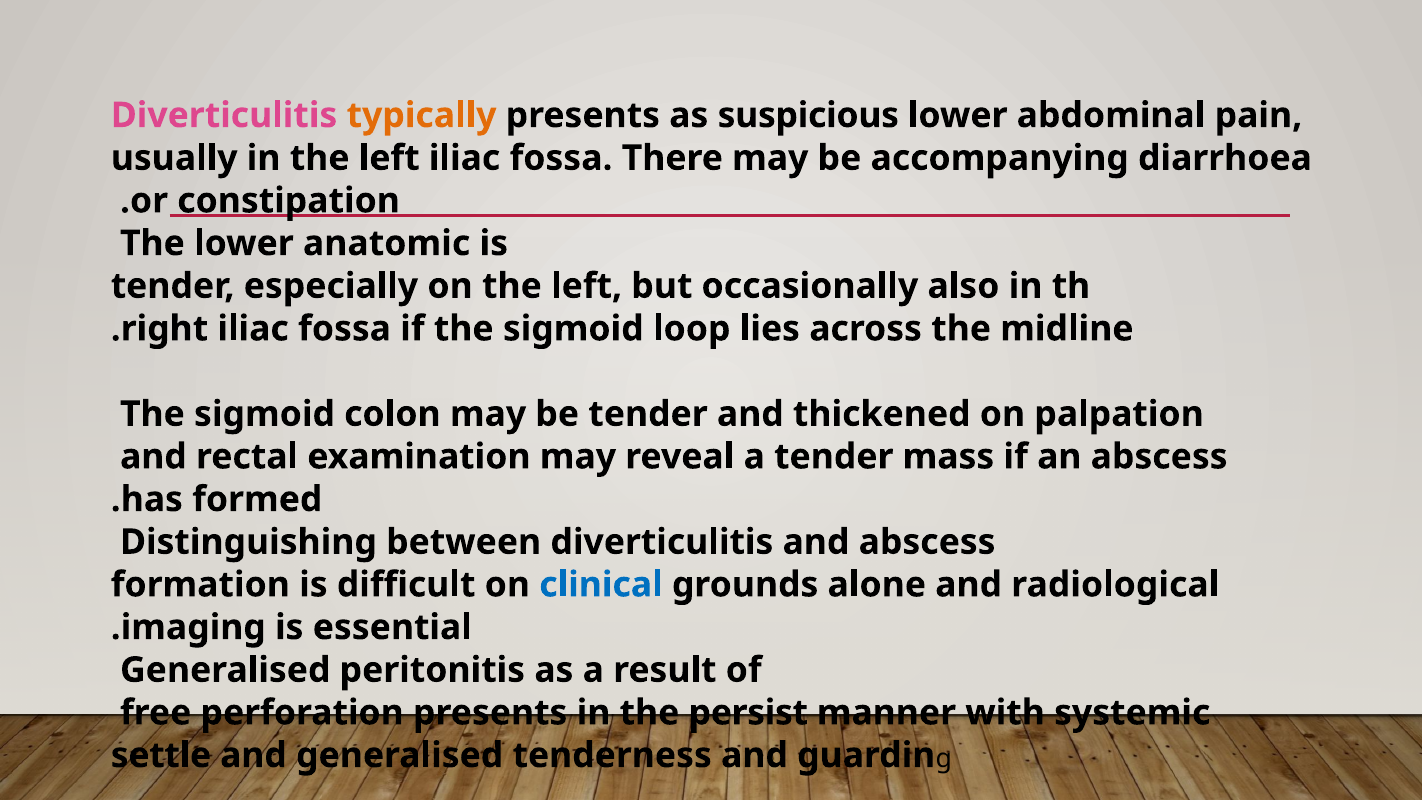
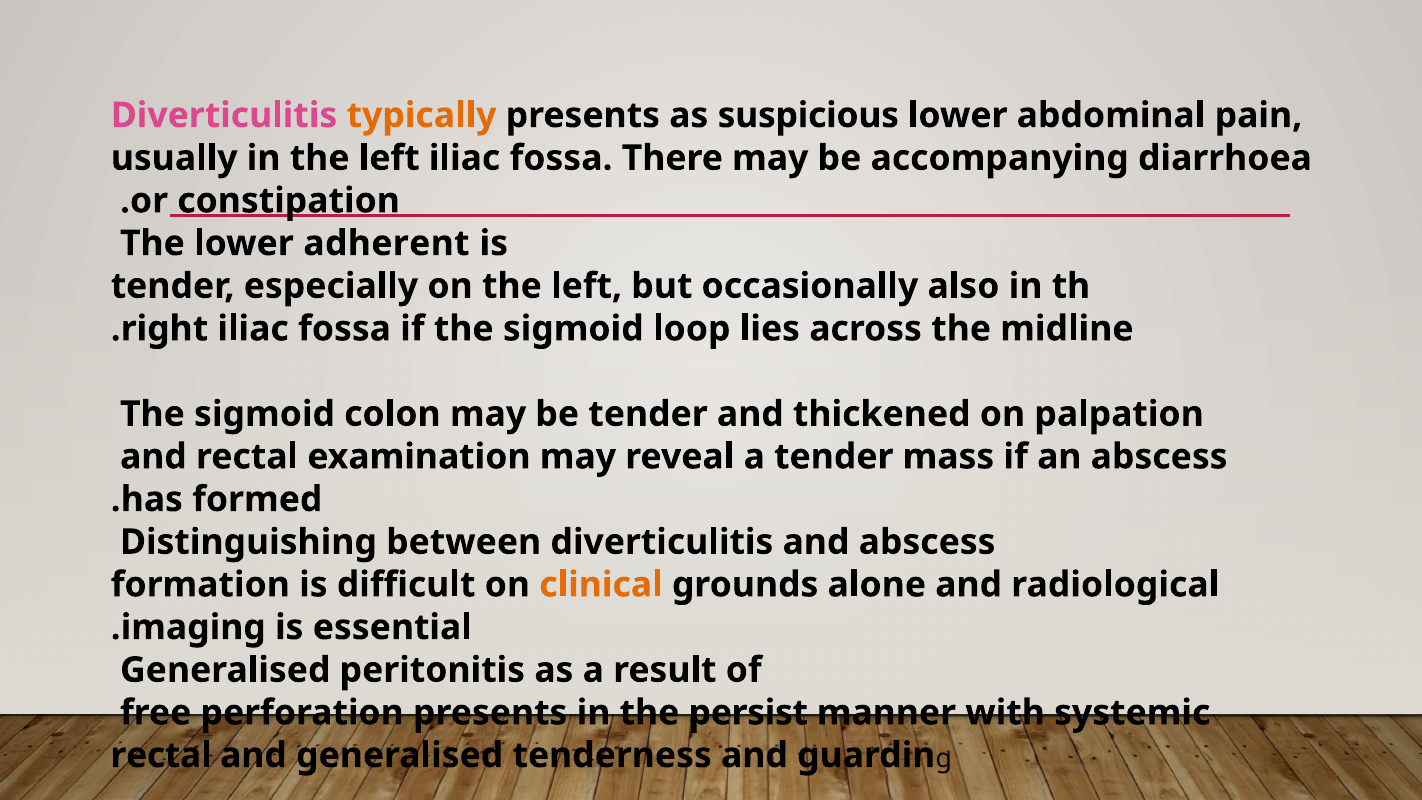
anatomic: anatomic -> adherent
clinical colour: blue -> orange
settle at (161, 755): settle -> rectal
